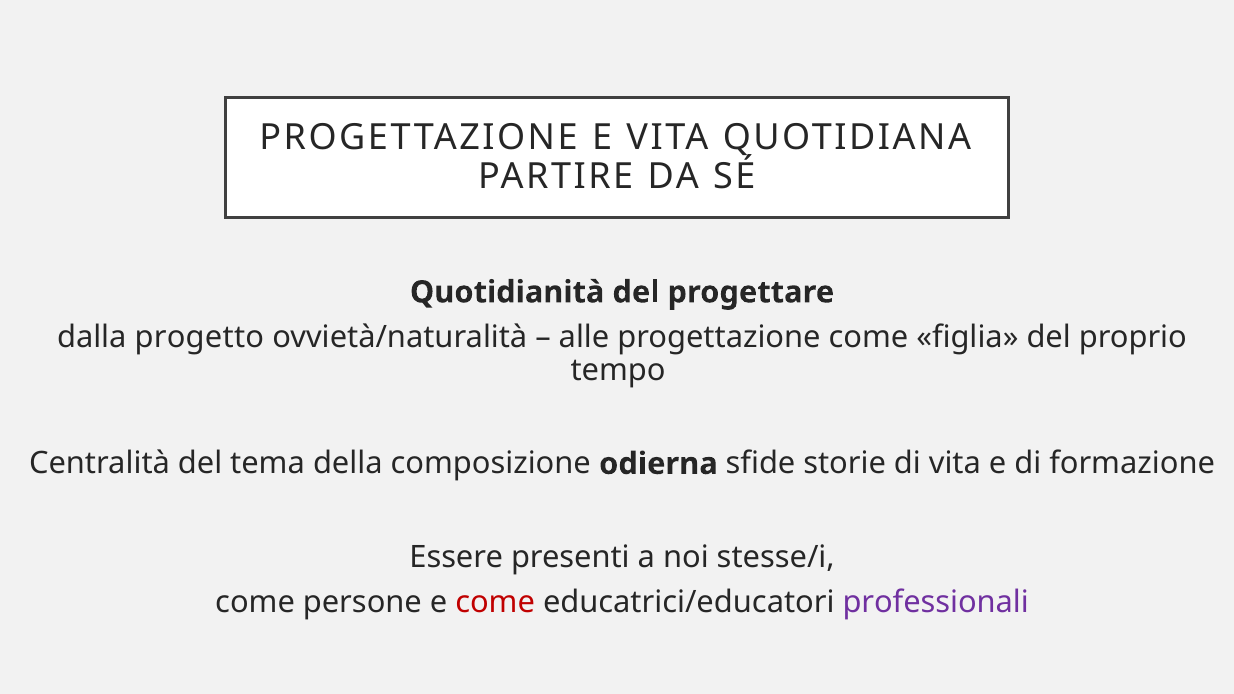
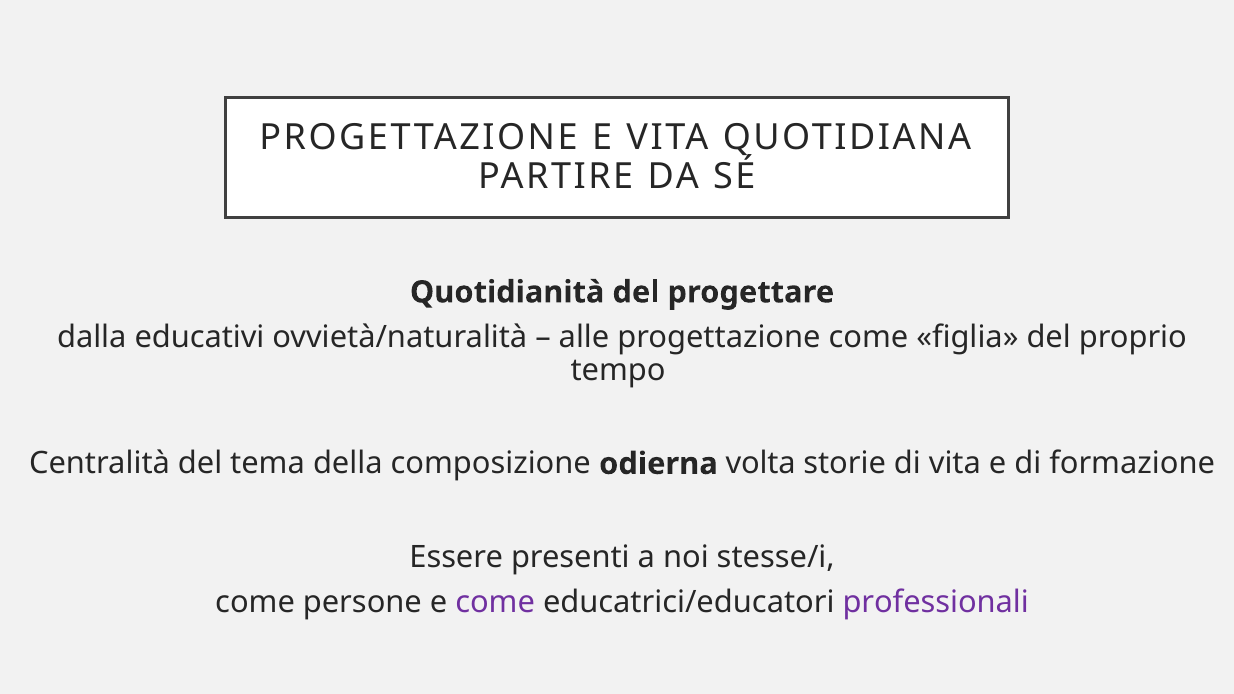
progetto: progetto -> educativi
sfide: sfide -> volta
come at (495, 602) colour: red -> purple
